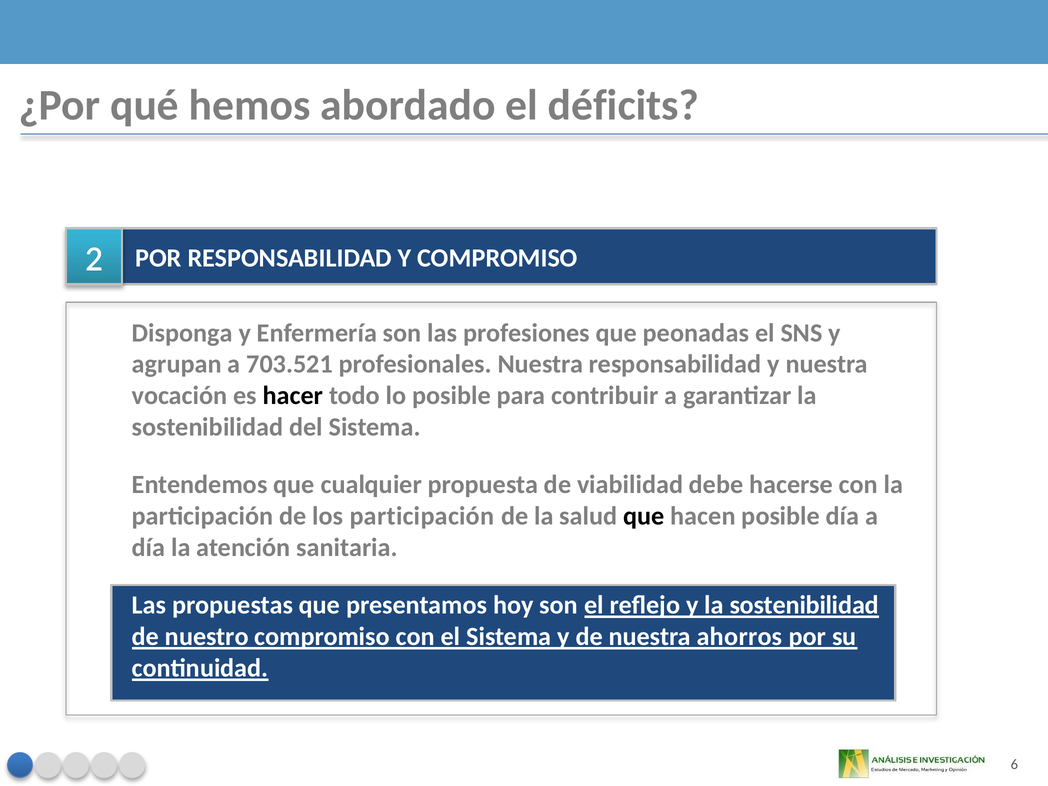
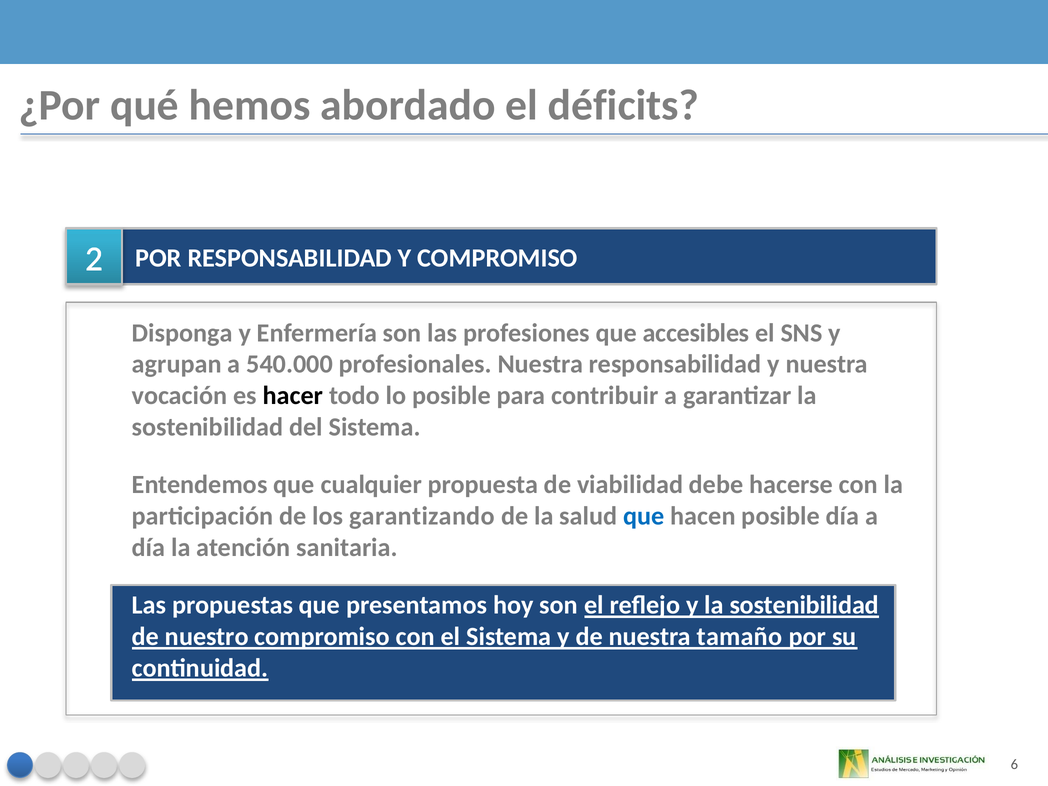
peonadas: peonadas -> accesibles
703.521: 703.521 -> 540.000
los participación: participación -> garantizando
que at (644, 516) colour: black -> blue
ahorros: ahorros -> tamaño
